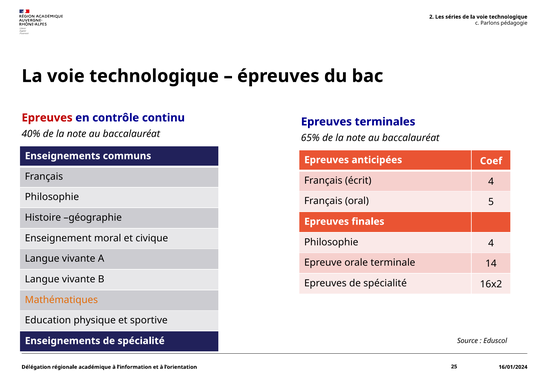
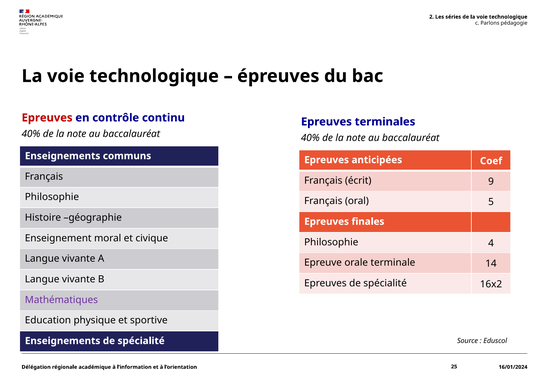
65% at (310, 138): 65% -> 40%
écrit 4: 4 -> 9
Mathématiques colour: orange -> purple
